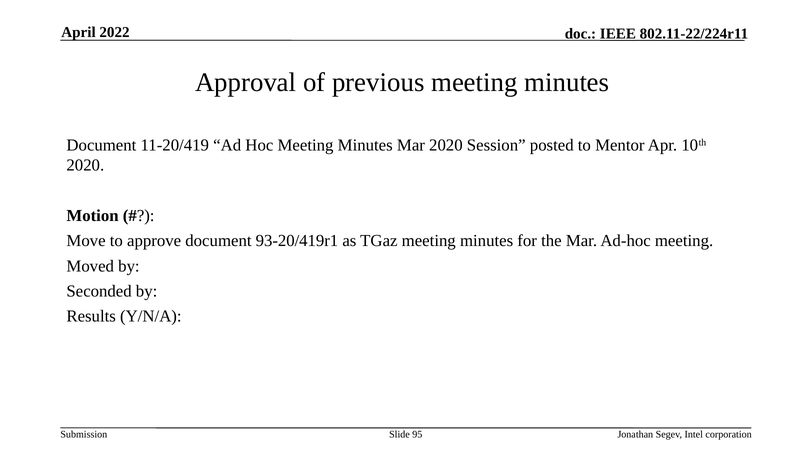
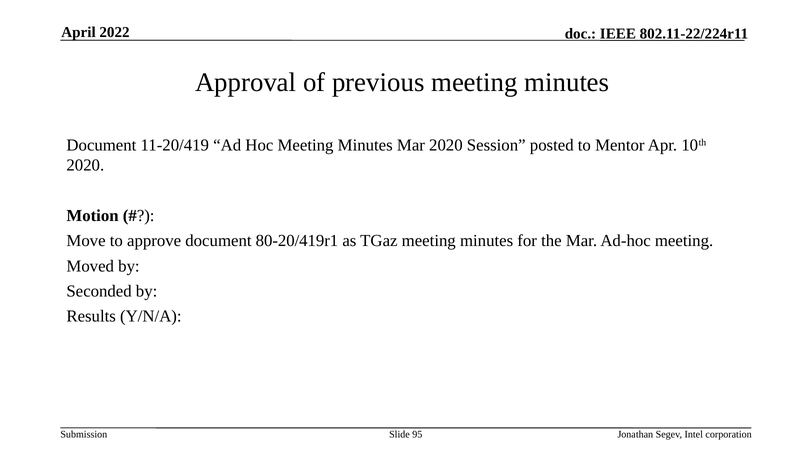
93-20/419r1: 93-20/419r1 -> 80-20/419r1
